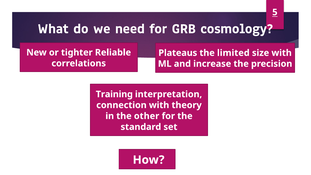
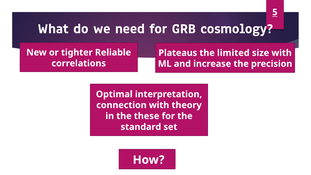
Training: Training -> Optimal
other: other -> these
